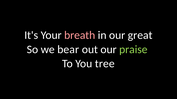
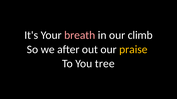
great: great -> climb
bear: bear -> after
praise colour: light green -> yellow
